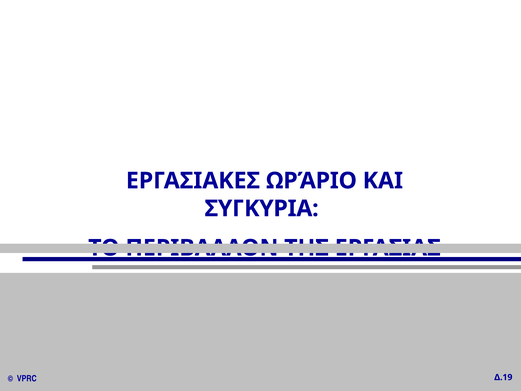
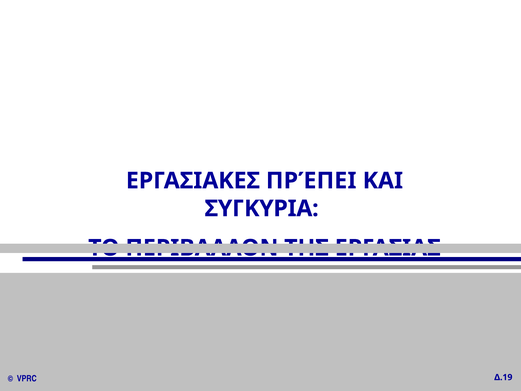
ΩΡΆΡΙΟ: ΩΡΆΡΙΟ -> ΠΡΈΠΕΙ
